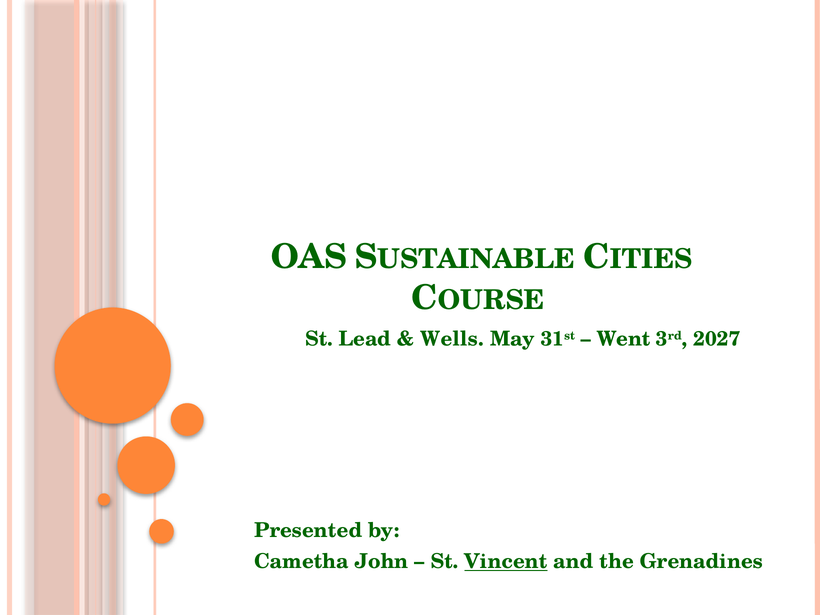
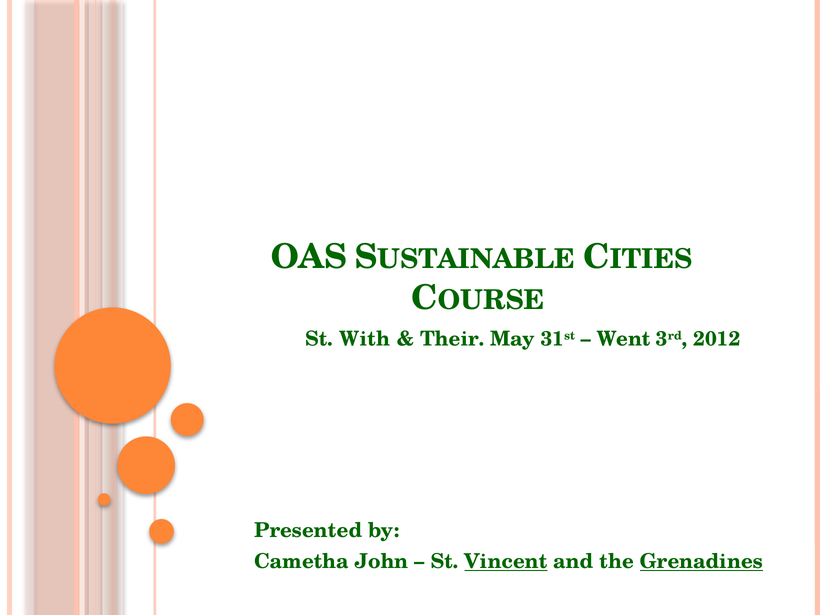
Lead: Lead -> With
Wells: Wells -> Their
2027: 2027 -> 2012
Grenadines underline: none -> present
